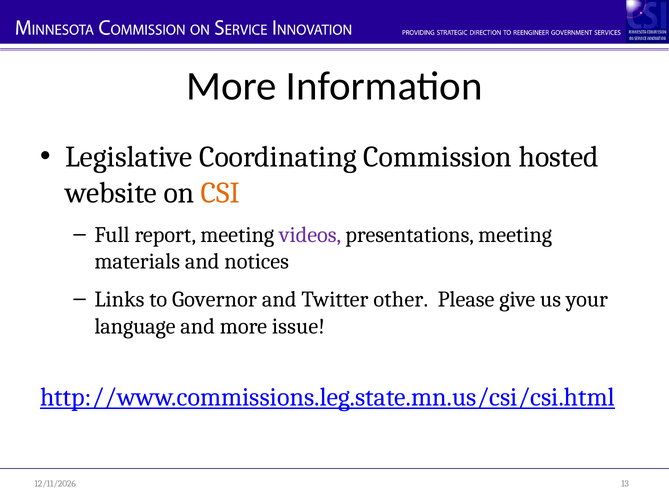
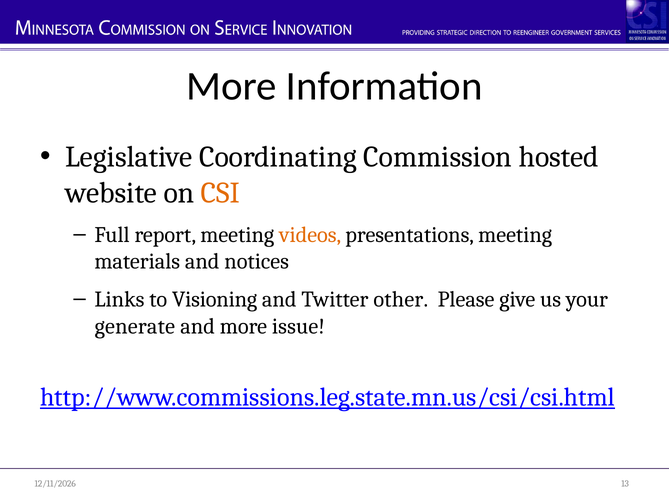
videos colour: purple -> orange
Governor: Governor -> Visioning
language: language -> generate
